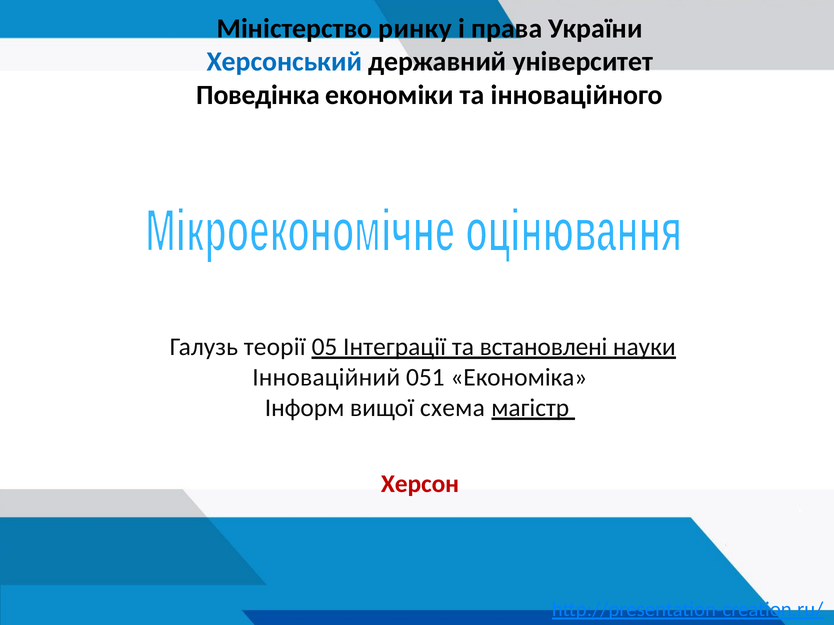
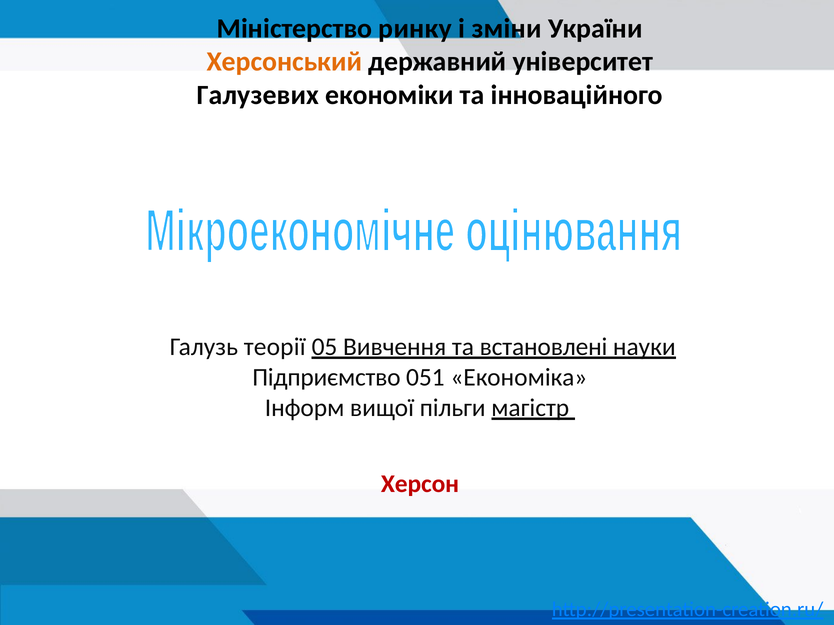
права: права -> зміни
Херсонський colour: blue -> orange
Поведінка: Поведінка -> Галузевих
Інтеграції: Інтеграції -> Вивчення
Інноваційний: Інноваційний -> Підприємство
схема: схема -> пільги
